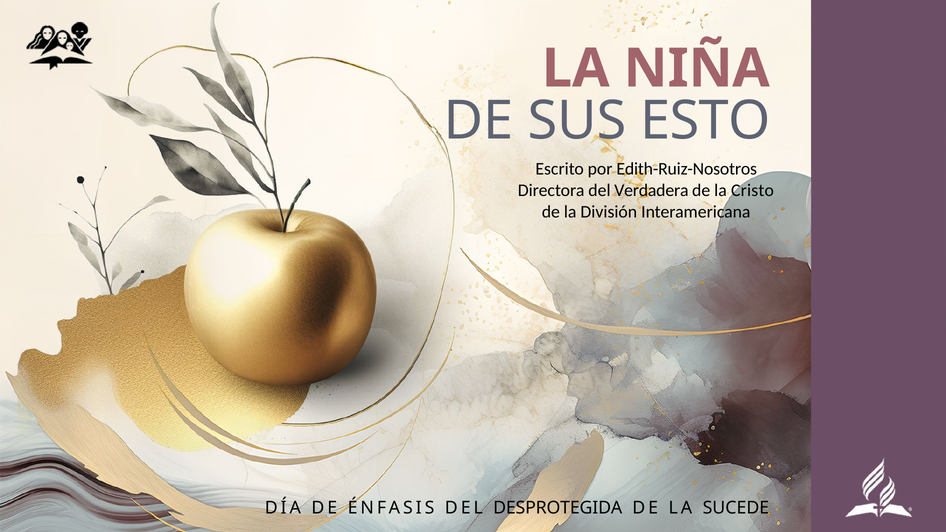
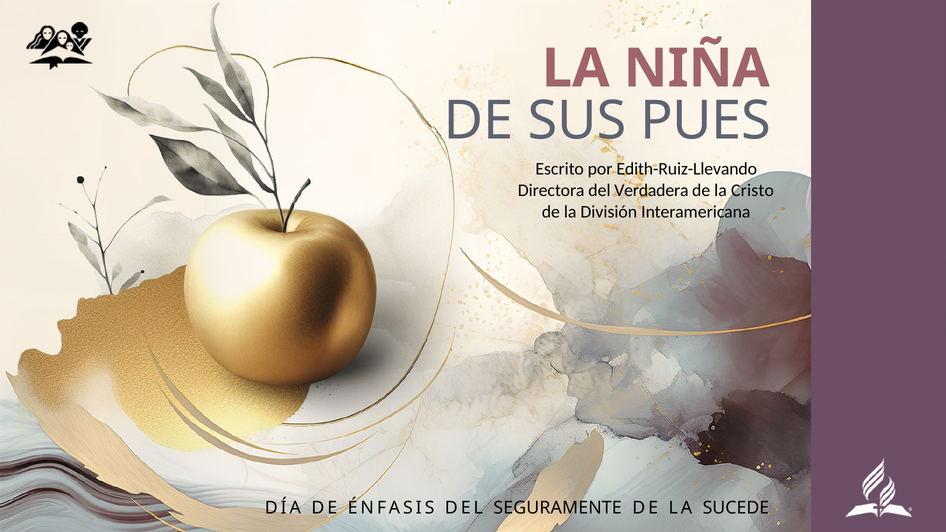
ESTO: ESTO -> PUES
Edith-Ruiz-Nosotros: Edith-Ruiz-Nosotros -> Edith-Ruiz-Llevando
DESPROTEGIDA: DESPROTEGIDA -> SEGURAMENTE
